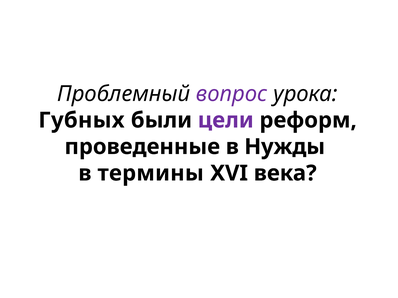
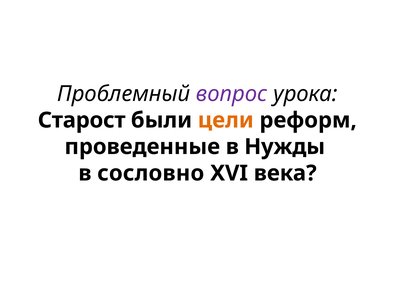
Губных: Губных -> Старост
цели colour: purple -> orange
термины: термины -> сословно
